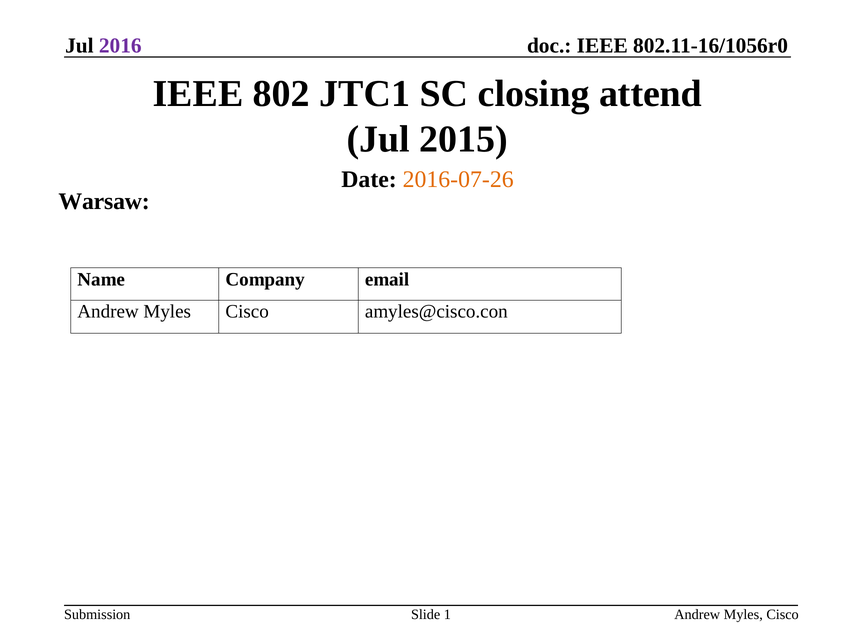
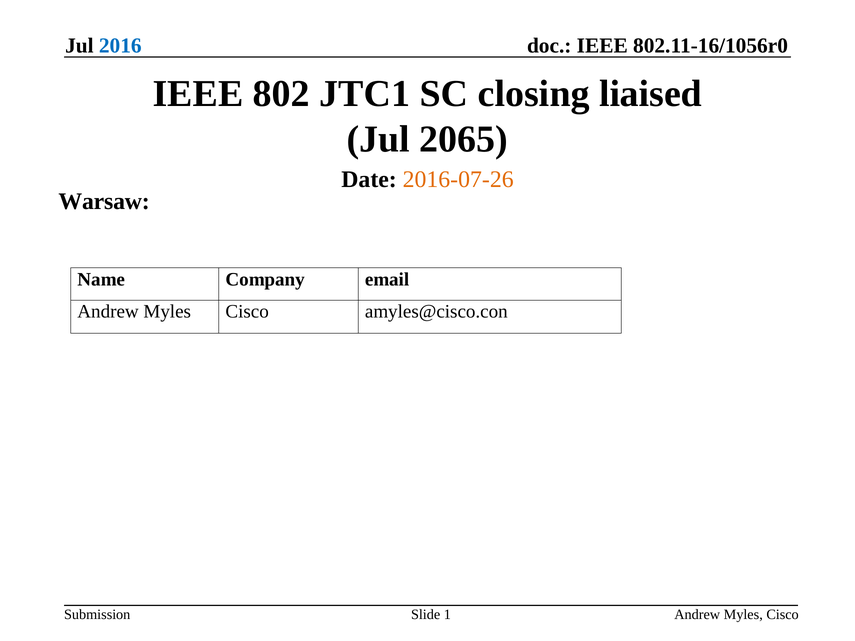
2016 colour: purple -> blue
attend: attend -> liaised
2015: 2015 -> 2065
